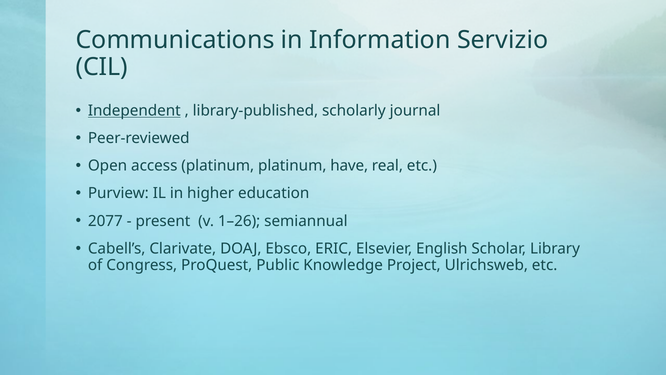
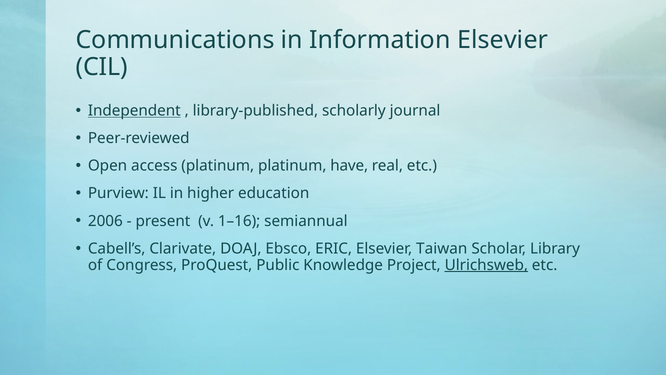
Information Servizio: Servizio -> Elsevier
2077: 2077 -> 2006
1–26: 1–26 -> 1–16
English: English -> Taiwan
Ulrichsweb underline: none -> present
